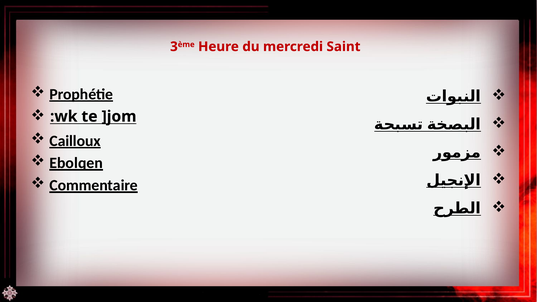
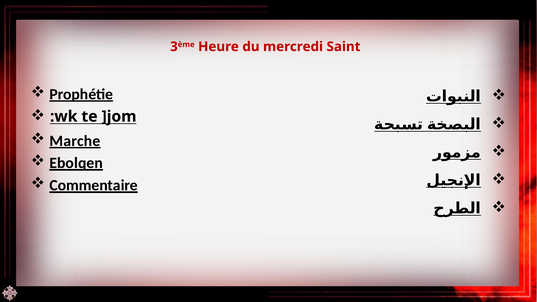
Cailloux: Cailloux -> Marche
